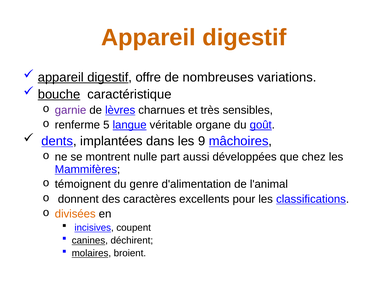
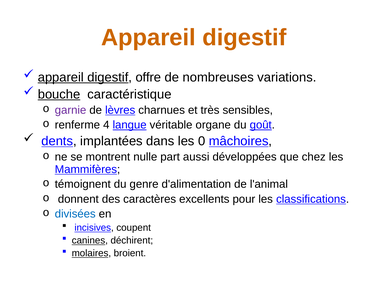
5: 5 -> 4
9: 9 -> 0
divisées colour: orange -> blue
